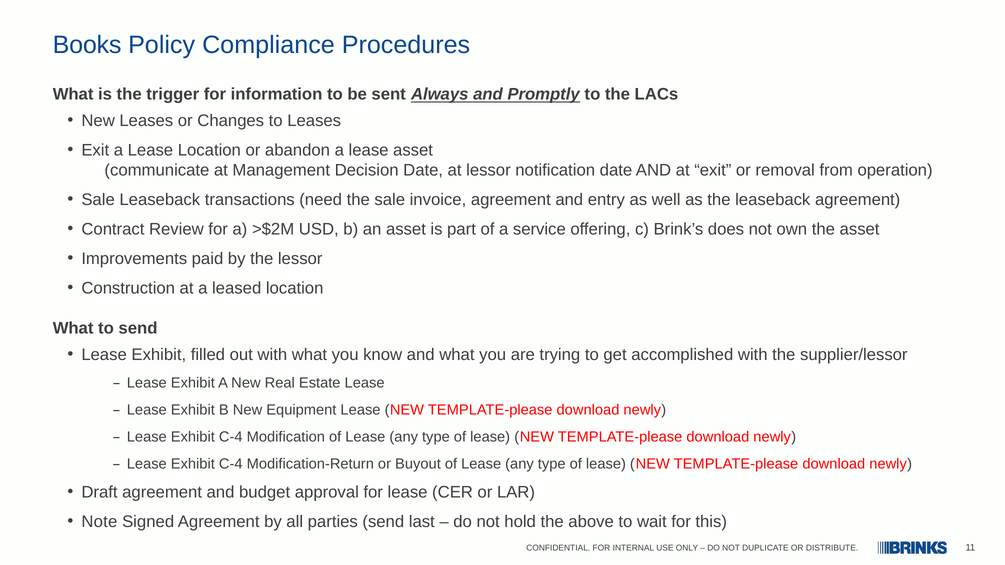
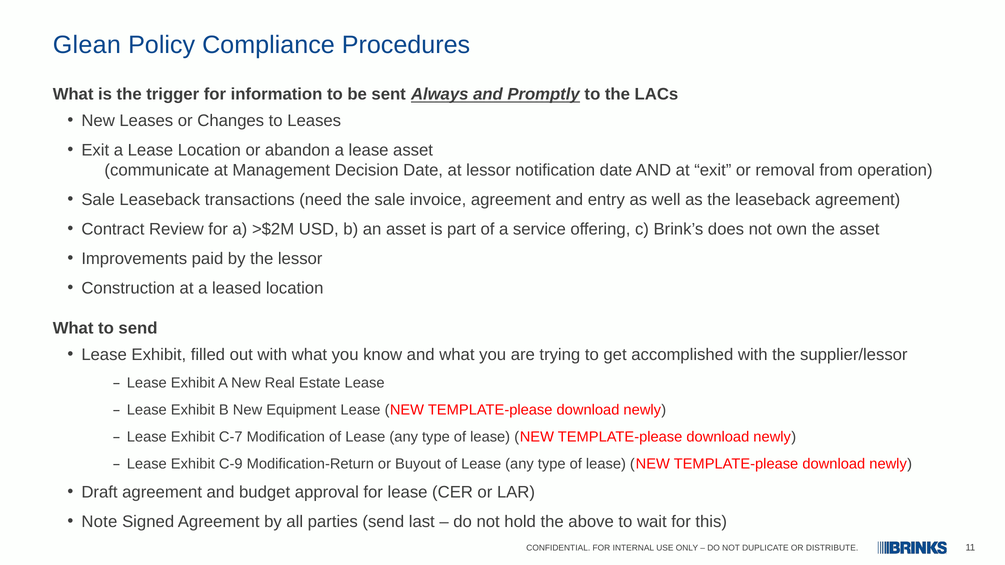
Books: Books -> Glean
C-4 at (231, 437): C-4 -> C-7
C-4 at (231, 464): C-4 -> C-9
